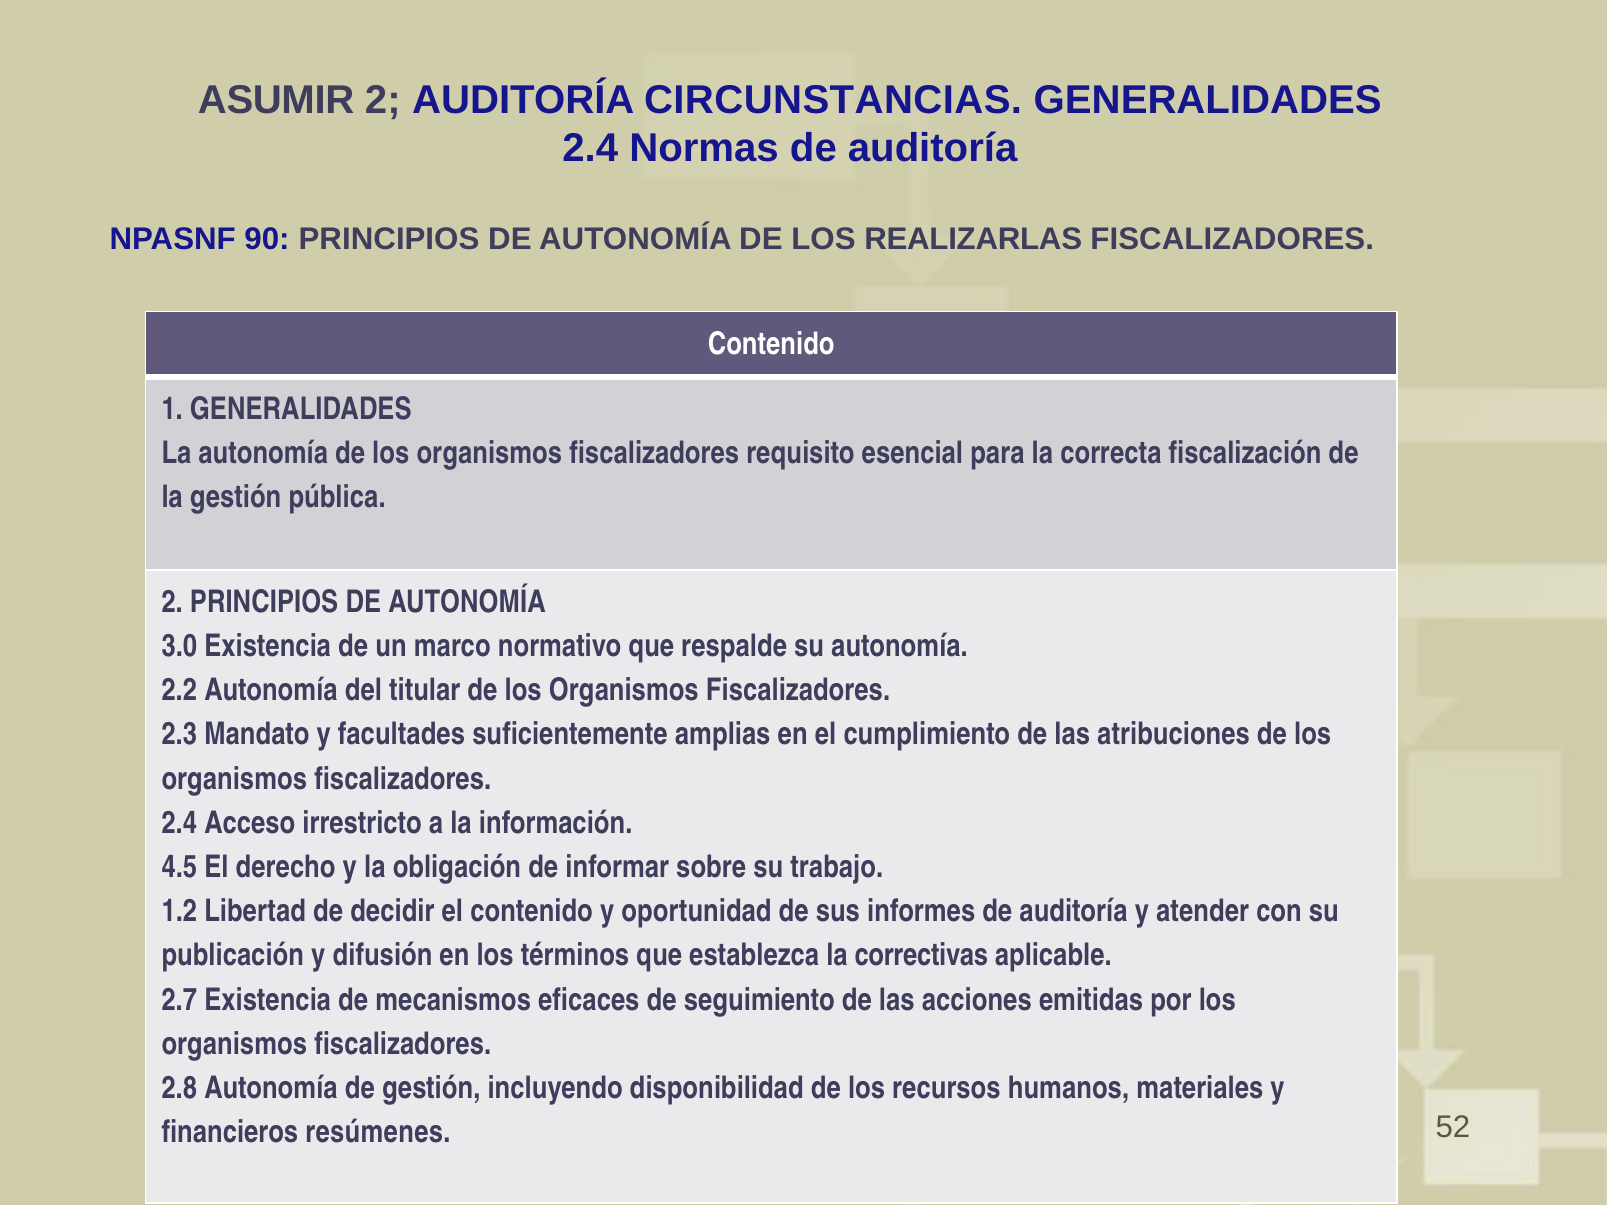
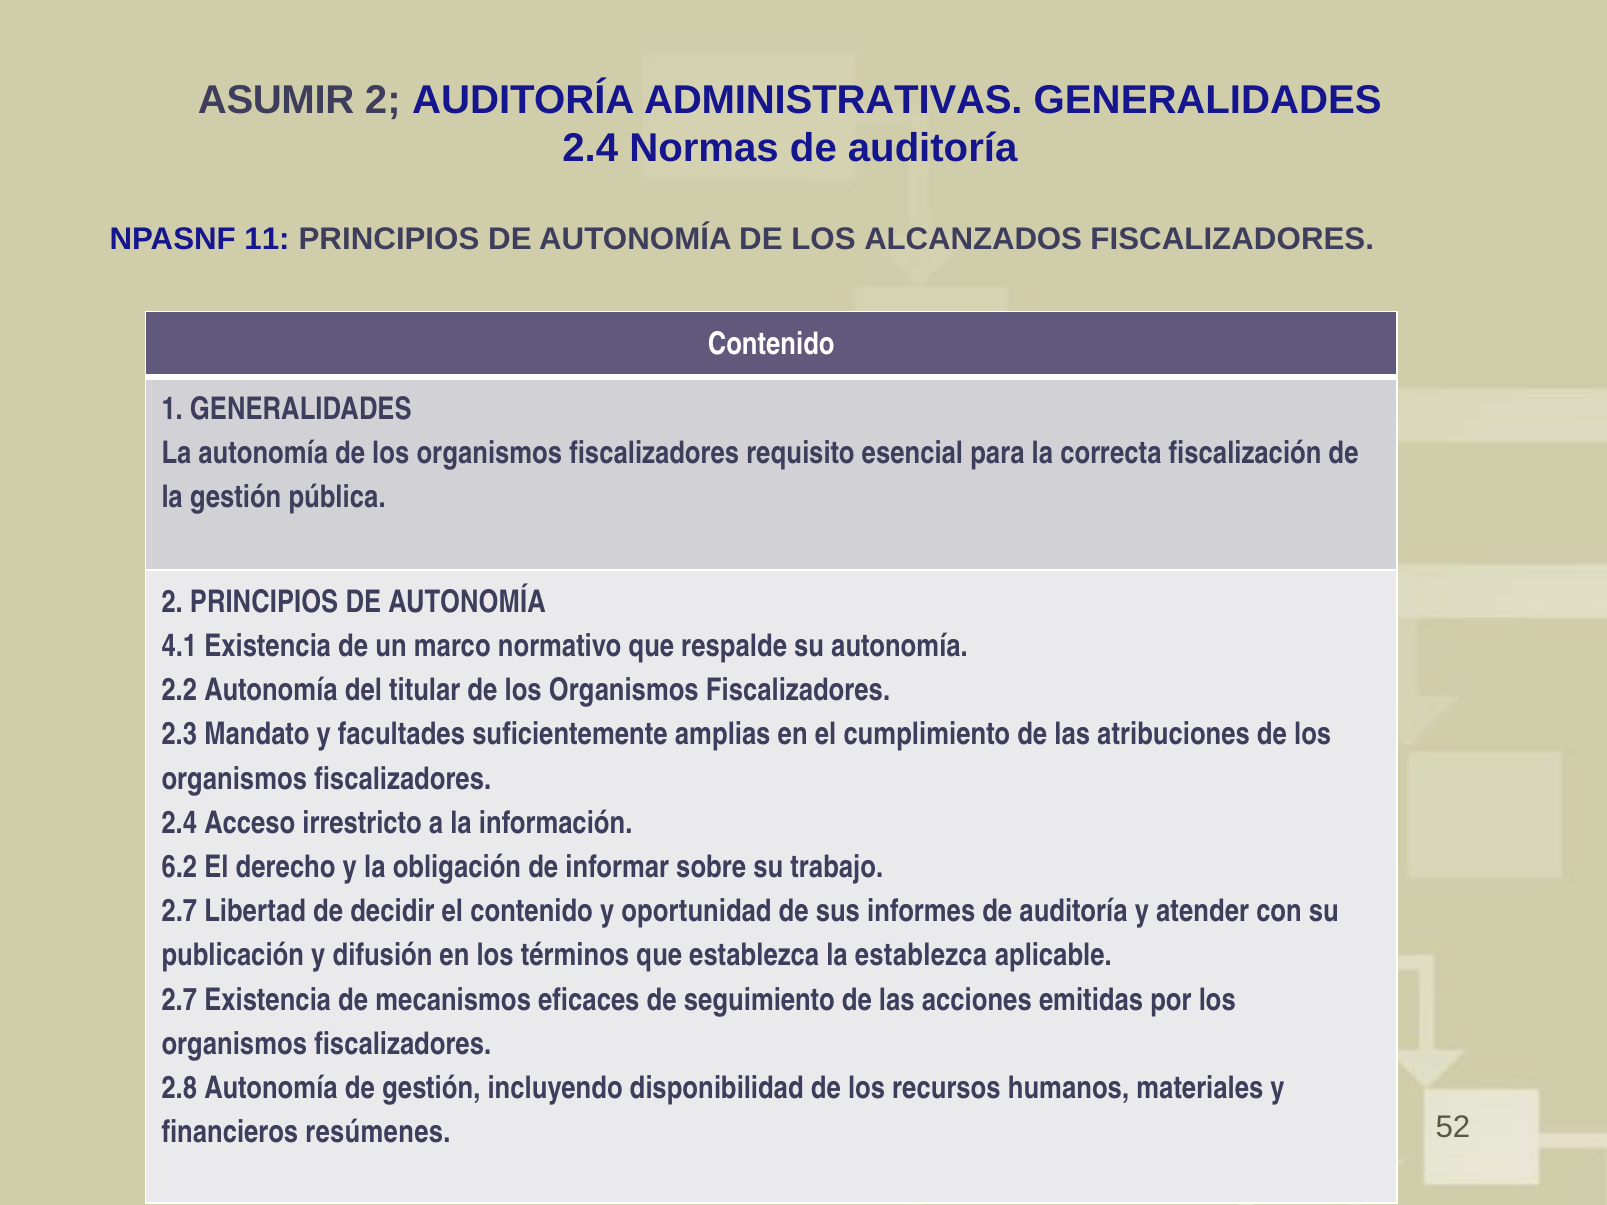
CIRCUNSTANCIAS: CIRCUNSTANCIAS -> ADMINISTRATIVAS
90: 90 -> 11
REALIZARLAS: REALIZARLAS -> ALCANZADOS
3.0: 3.0 -> 4.1
4.5: 4.5 -> 6.2
1.2 at (179, 912): 1.2 -> 2.7
la correctivas: correctivas -> establezca
